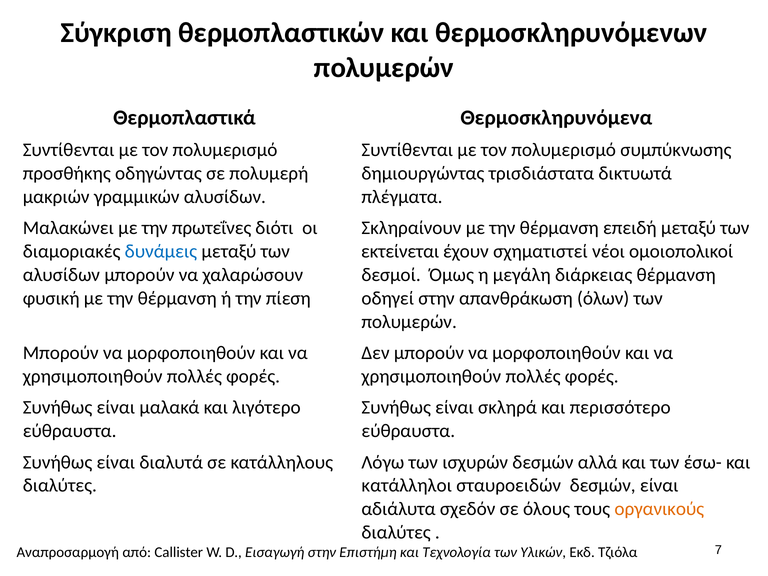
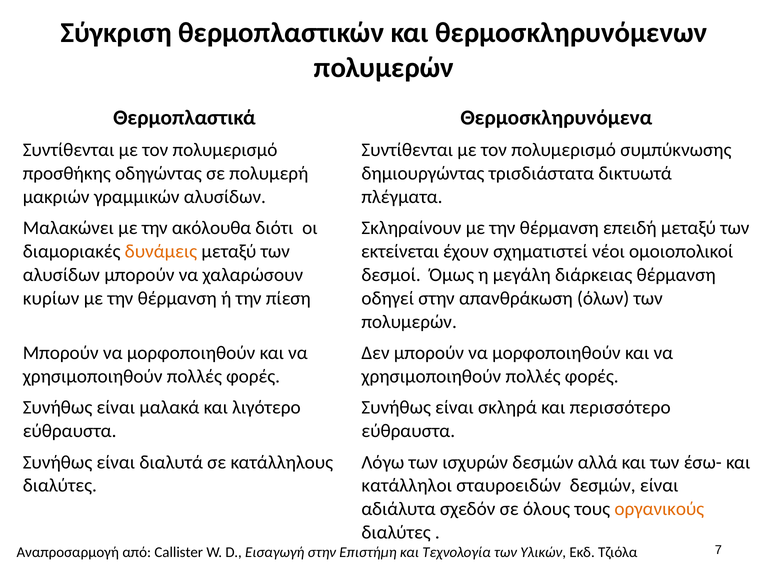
πρωτεΐνες: πρωτεΐνες -> ακόλουθα
δυνάμεις colour: blue -> orange
φυσική: φυσική -> κυρίων
